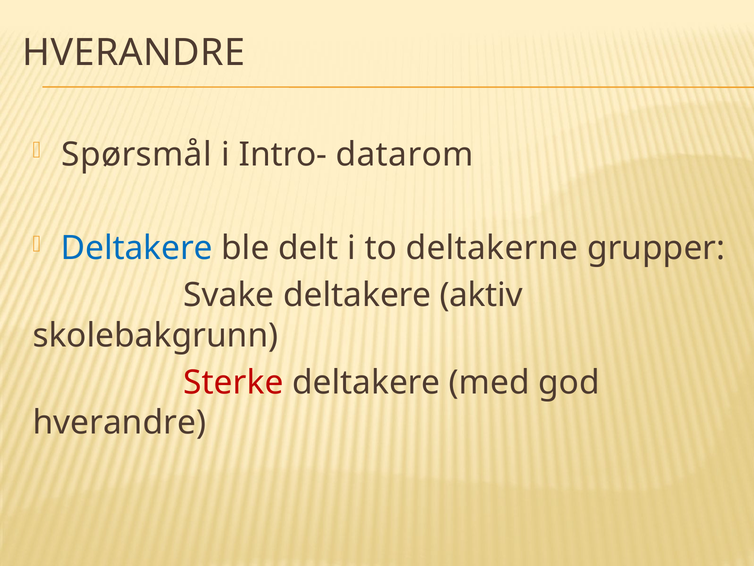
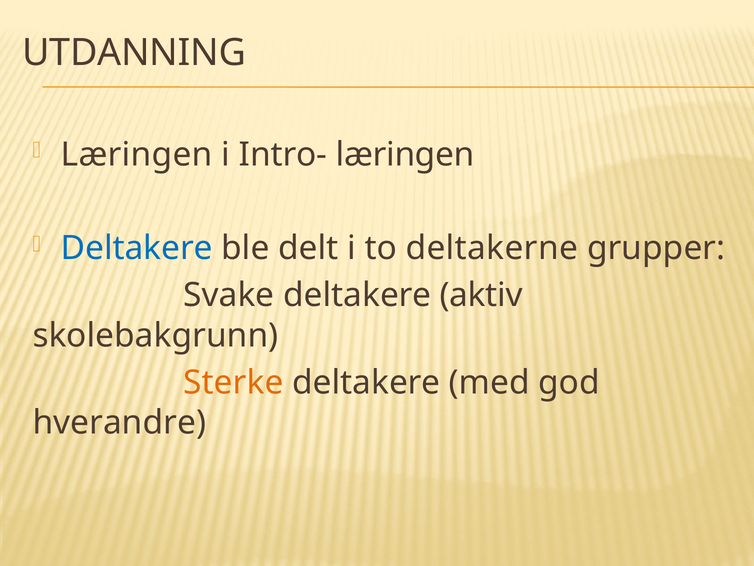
HVERANDRE at (134, 53): HVERANDRE -> UTDANNING
Spørsmål at (137, 154): Spørsmål -> Læringen
Intro- datarom: datarom -> læringen
Sterke colour: red -> orange
